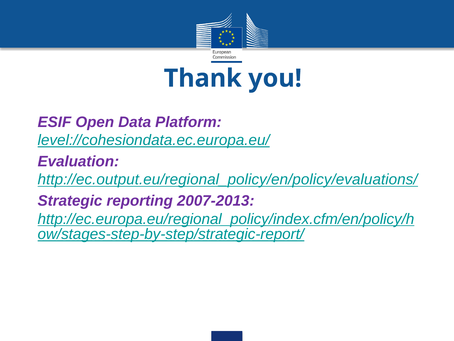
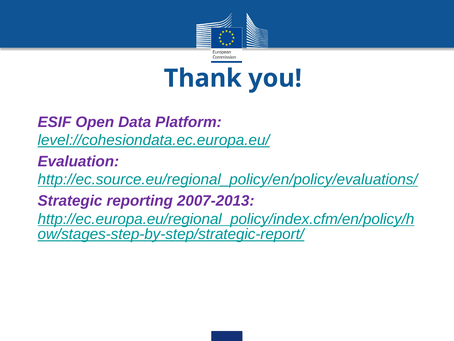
http://ec.output.eu/regional_policy/en/policy/evaluations/: http://ec.output.eu/regional_policy/en/policy/evaluations/ -> http://ec.source.eu/regional_policy/en/policy/evaluations/
